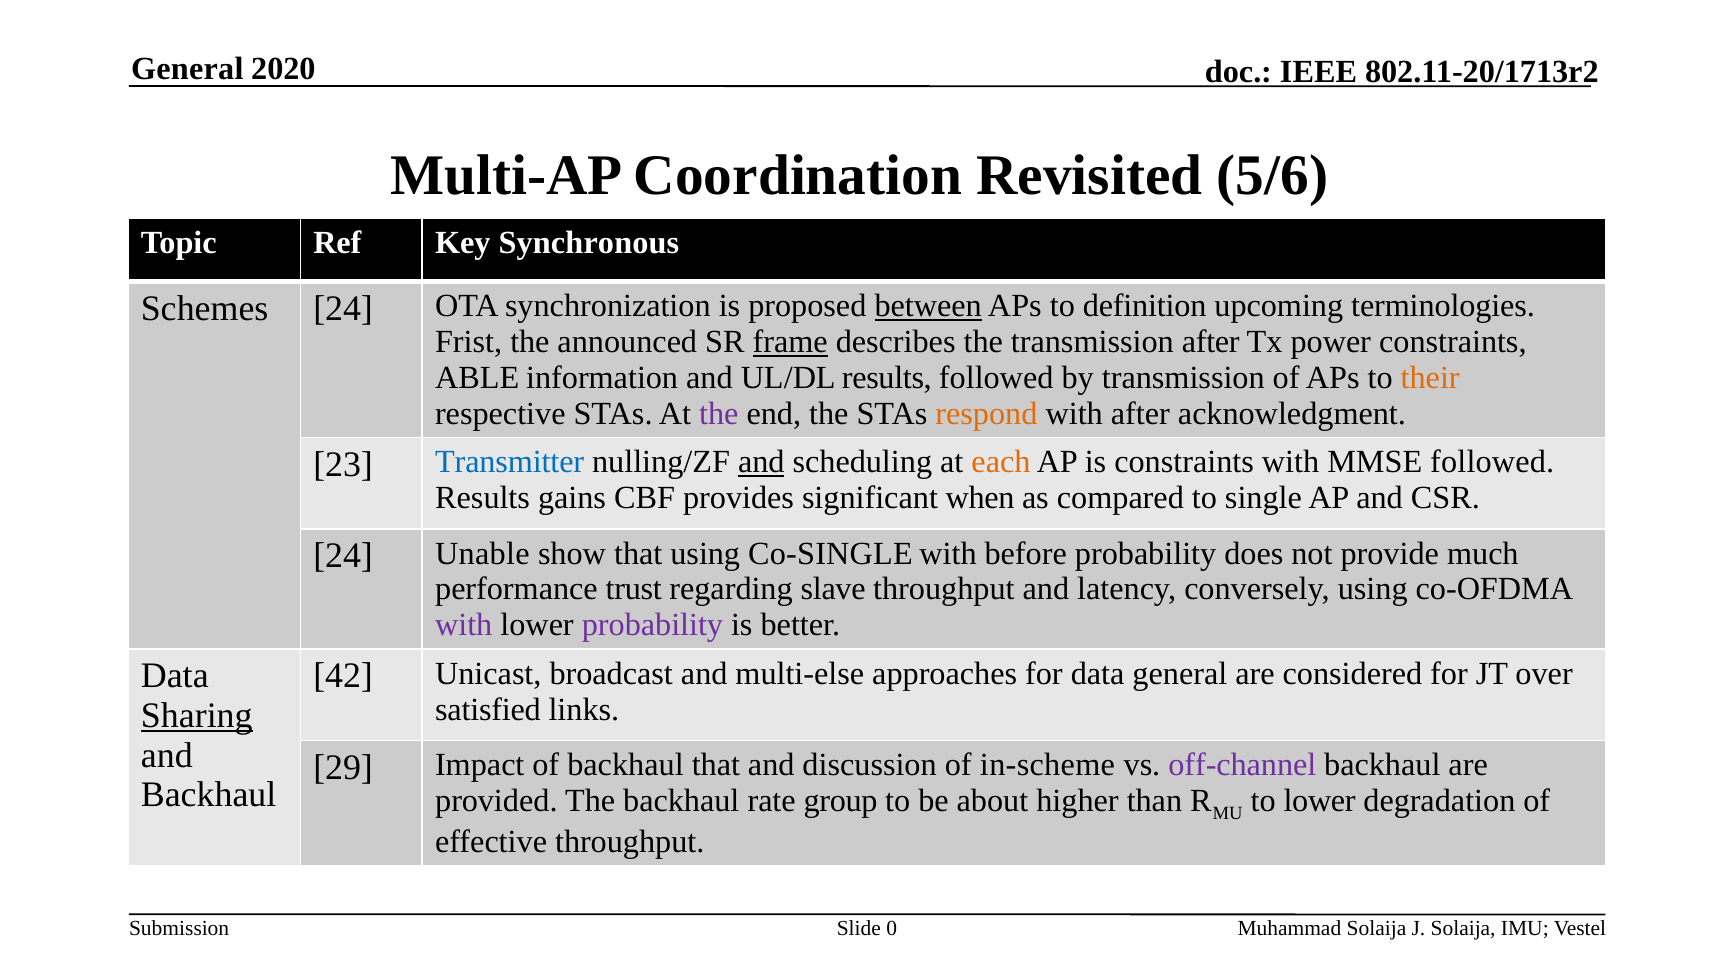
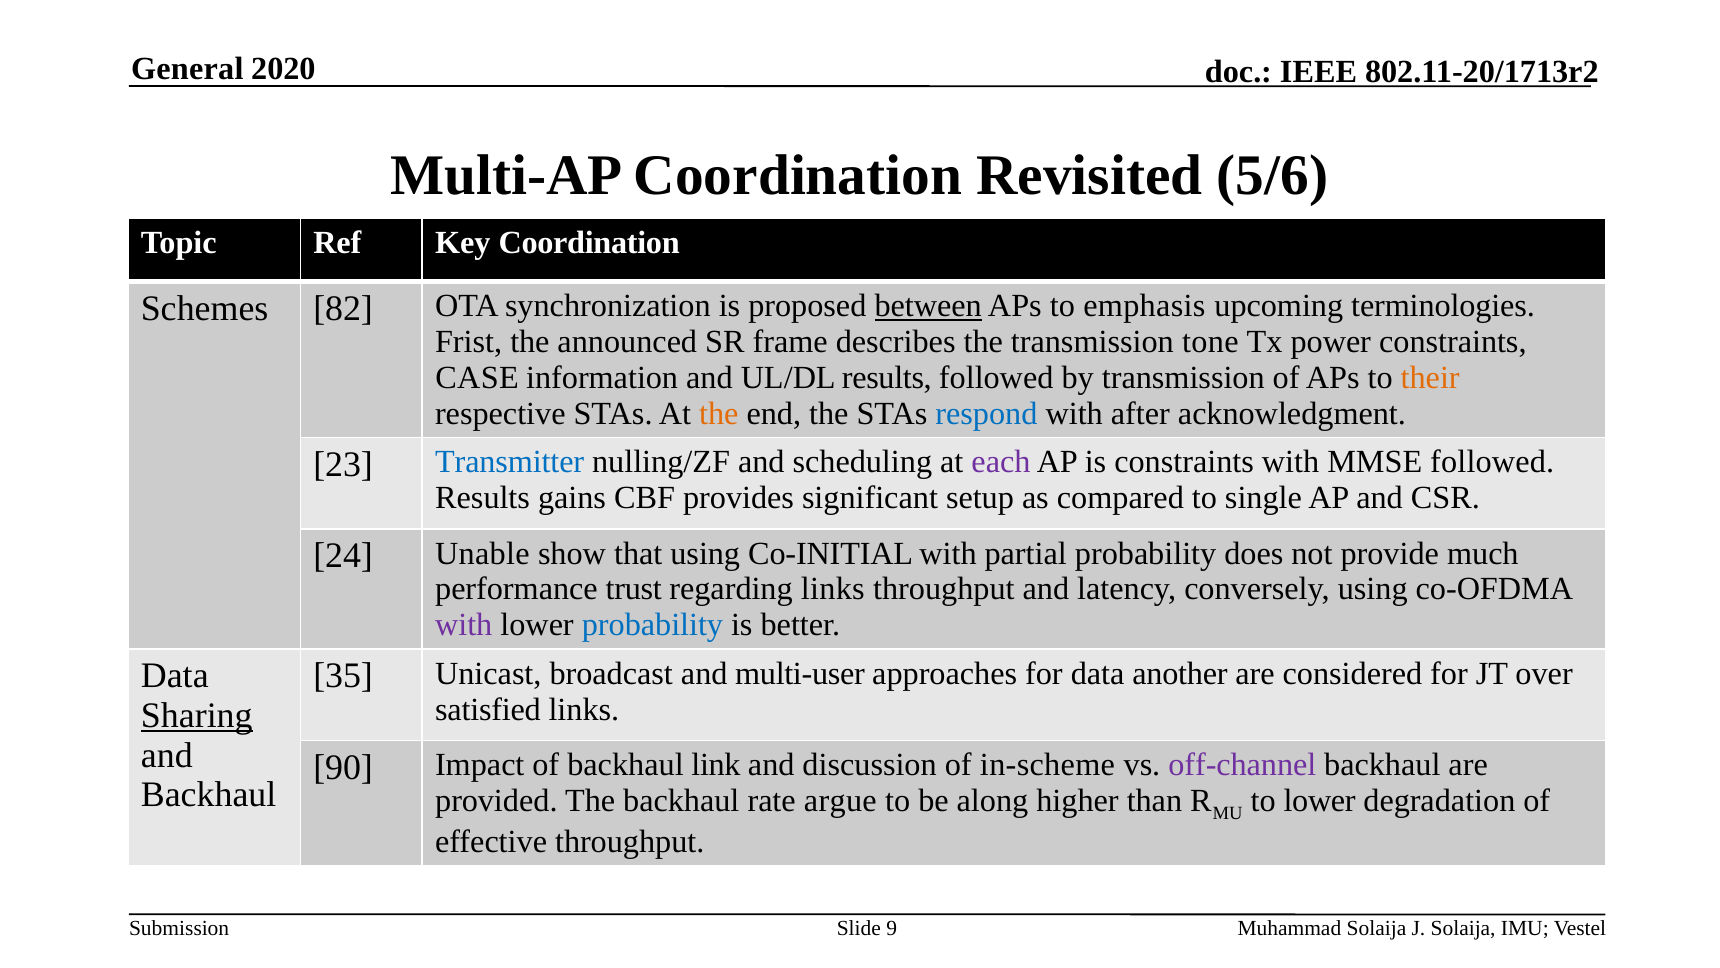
Key Synchronous: Synchronous -> Coordination
Schemes 24: 24 -> 82
definition: definition -> emphasis
frame underline: present -> none
transmission after: after -> tone
ABLE: ABLE -> CASE
the at (719, 413) colour: purple -> orange
respond colour: orange -> blue
and at (761, 462) underline: present -> none
each colour: orange -> purple
when: when -> setup
Co-SINGLE: Co-SINGLE -> Co-INITIAL
before: before -> partial
regarding slave: slave -> links
probability at (652, 625) colour: purple -> blue
42: 42 -> 35
multi-else: multi-else -> multi-user
data general: general -> another
29: 29 -> 90
backhaul that: that -> link
group: group -> argue
about: about -> along
0: 0 -> 9
